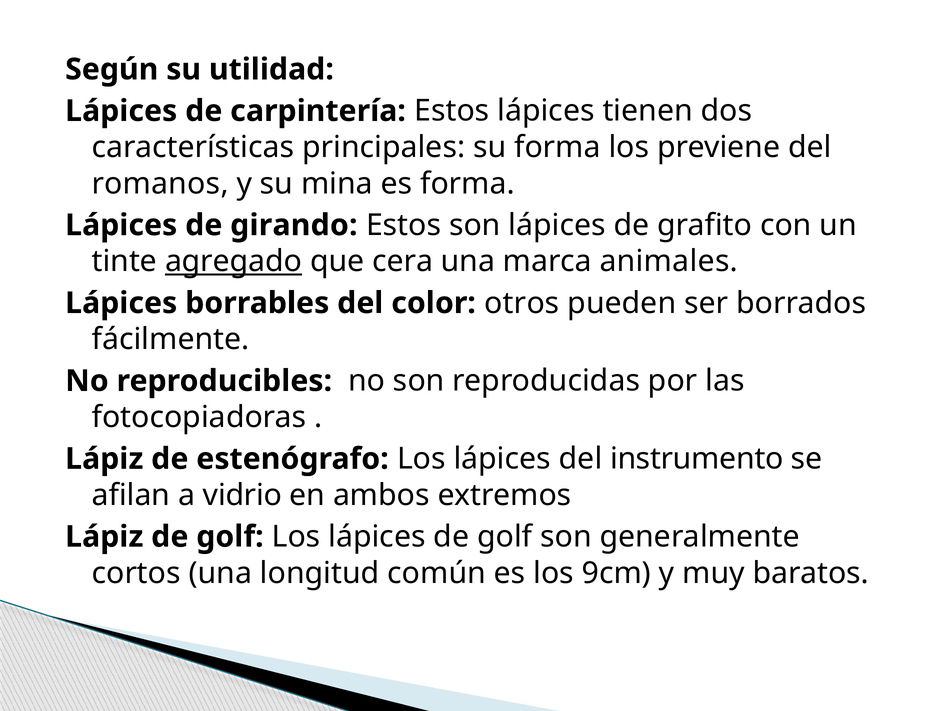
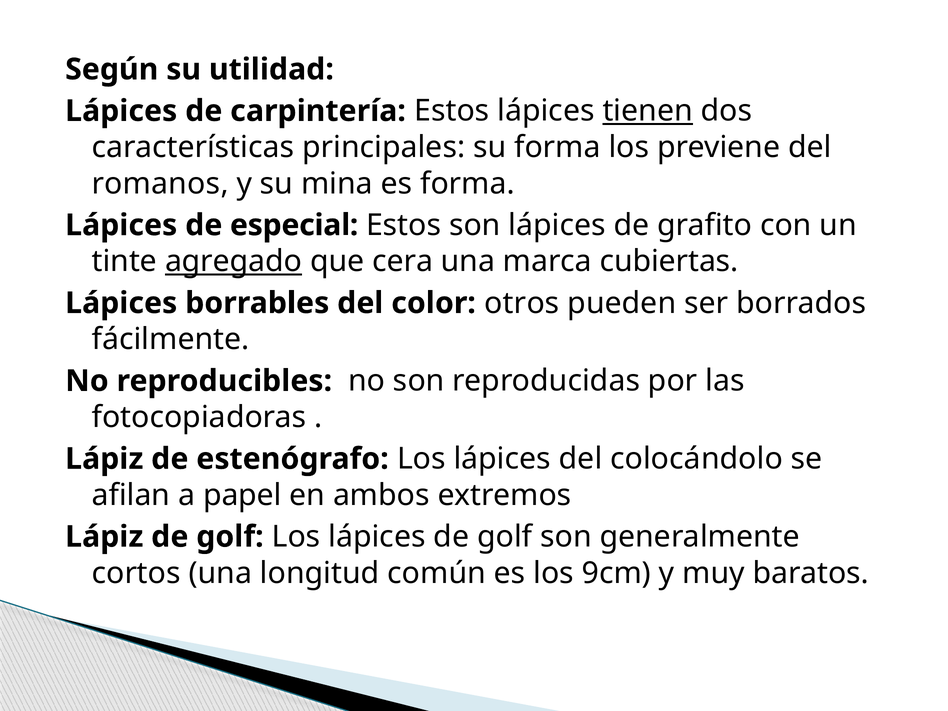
tienen underline: none -> present
girando: girando -> especial
animales: animales -> cubiertas
instrumento: instrumento -> colocándolo
vidrio: vidrio -> papel
